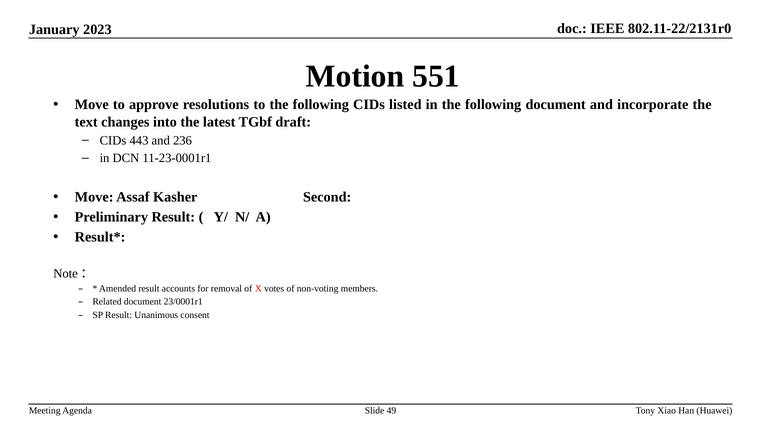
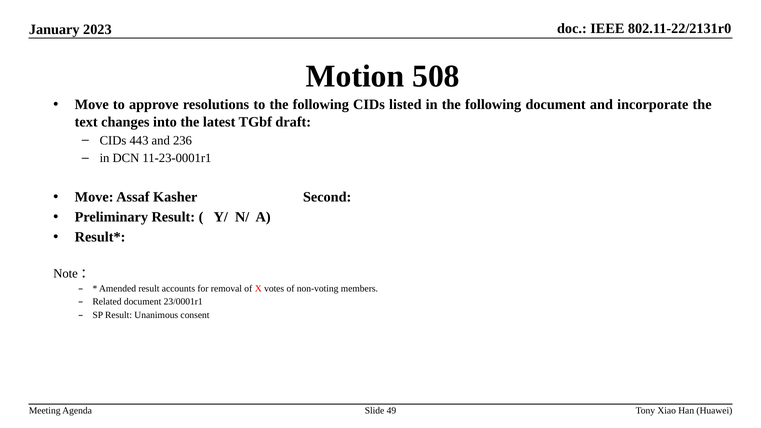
551: 551 -> 508
